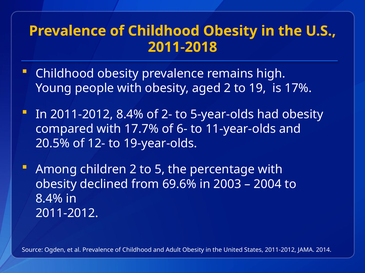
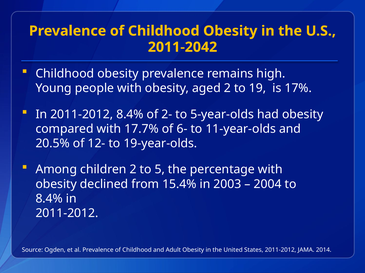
2011-2018: 2011-2018 -> 2011-2042
69.6%: 69.6% -> 15.4%
